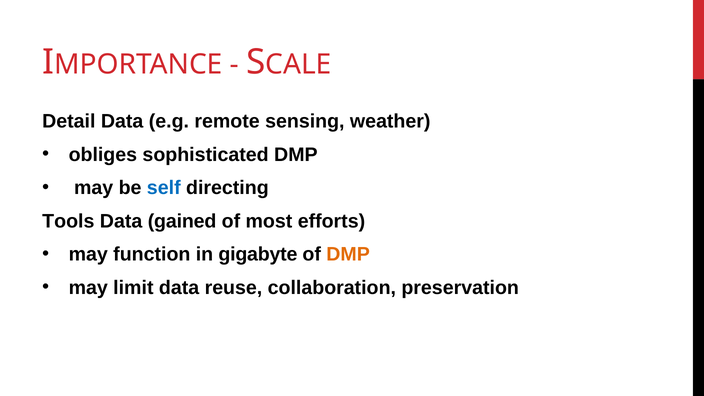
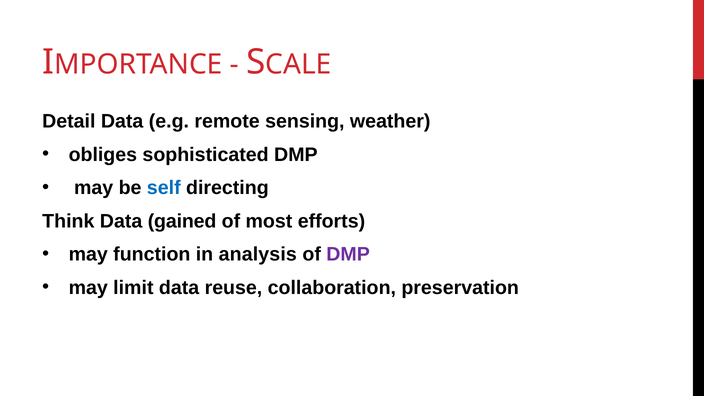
Tools: Tools -> Think
gigabyte: gigabyte -> analysis
DMP at (348, 254) colour: orange -> purple
